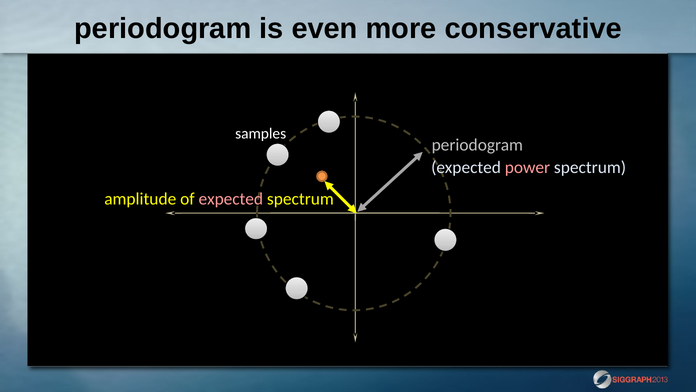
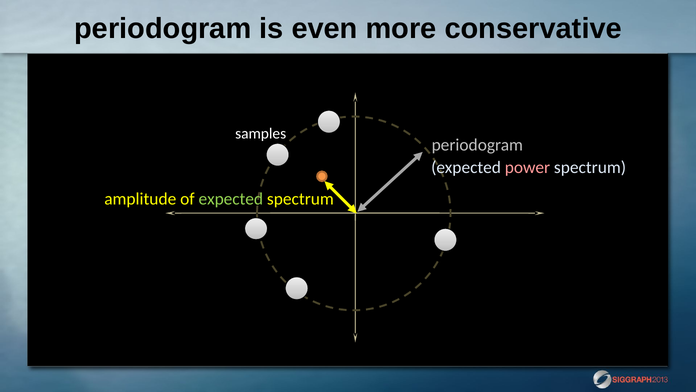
expected at (231, 199) colour: pink -> light green
